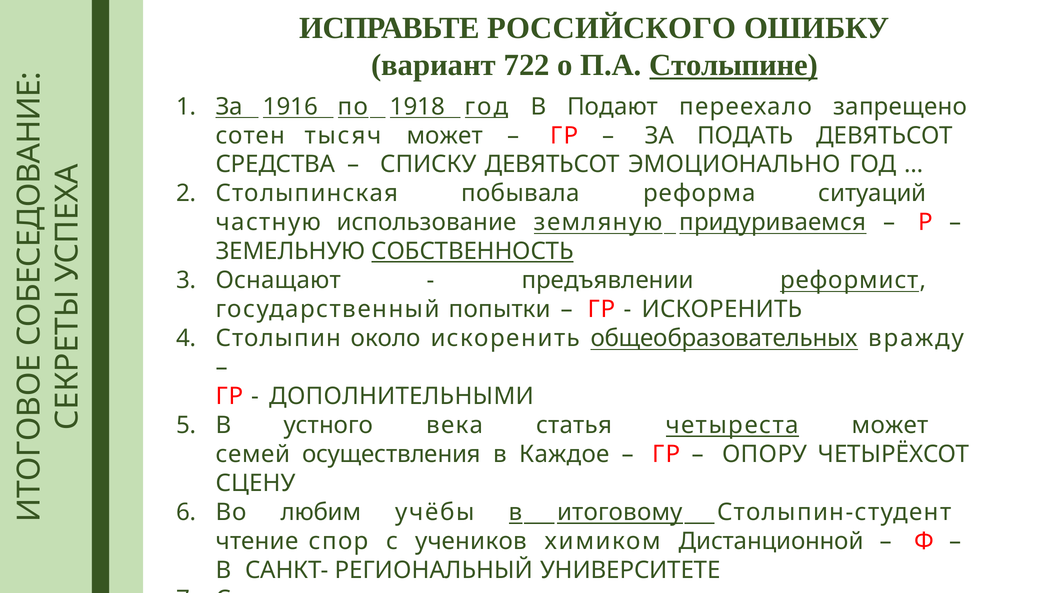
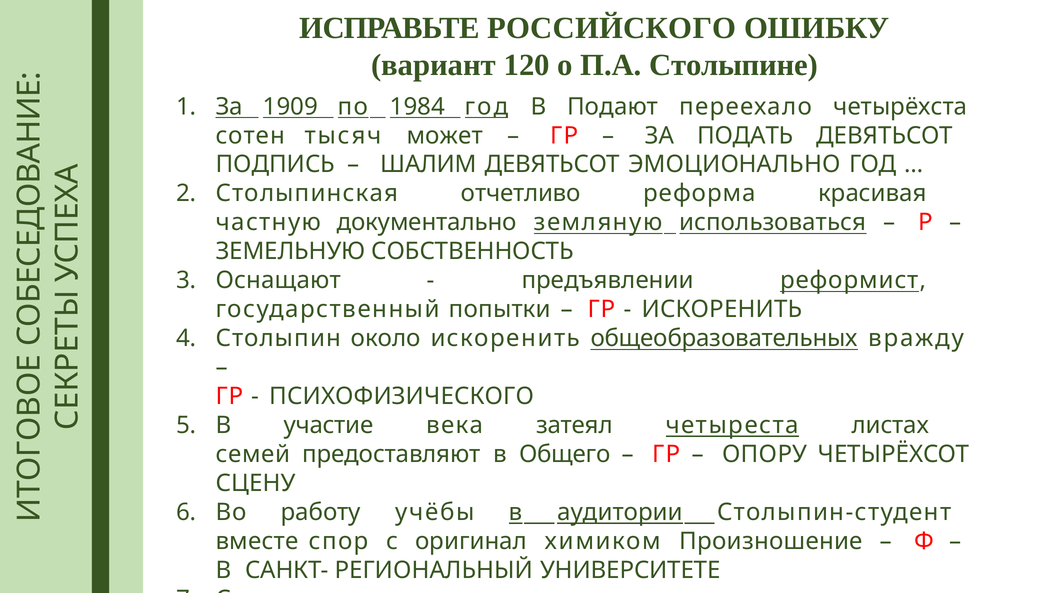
722: 722 -> 120
Столыпине underline: present -> none
1916: 1916 -> 1909
1918: 1918 -> 1984
запрещено: запрещено -> четырёхста
СРЕДСТВА: СРЕДСТВА -> ПОДПИСЬ
СПИСКУ: СПИСКУ -> ШАЛИМ
побывала: побывала -> отчетливо
ситуаций: ситуаций -> красивая
использование: использование -> документально
придуриваемся: придуриваемся -> использоваться
СОБСТВЕННОСТЬ underline: present -> none
ДОПОЛНИТЕЛЬНЫМИ: ДОПОЛНИТЕЛЬНЫМИ -> ПСИХОФИЗИЧЕСКОГО
устного: устного -> участие
статья: статья -> затеял
четыреста может: может -> листах
осуществления: осуществления -> предоставляют
Каждое: Каждое -> Общего
любим: любим -> работу
итоговому: итоговому -> аудитории
чтение: чтение -> вместе
учеников: учеников -> оригинал
Дистанционной: Дистанционной -> Произношение
